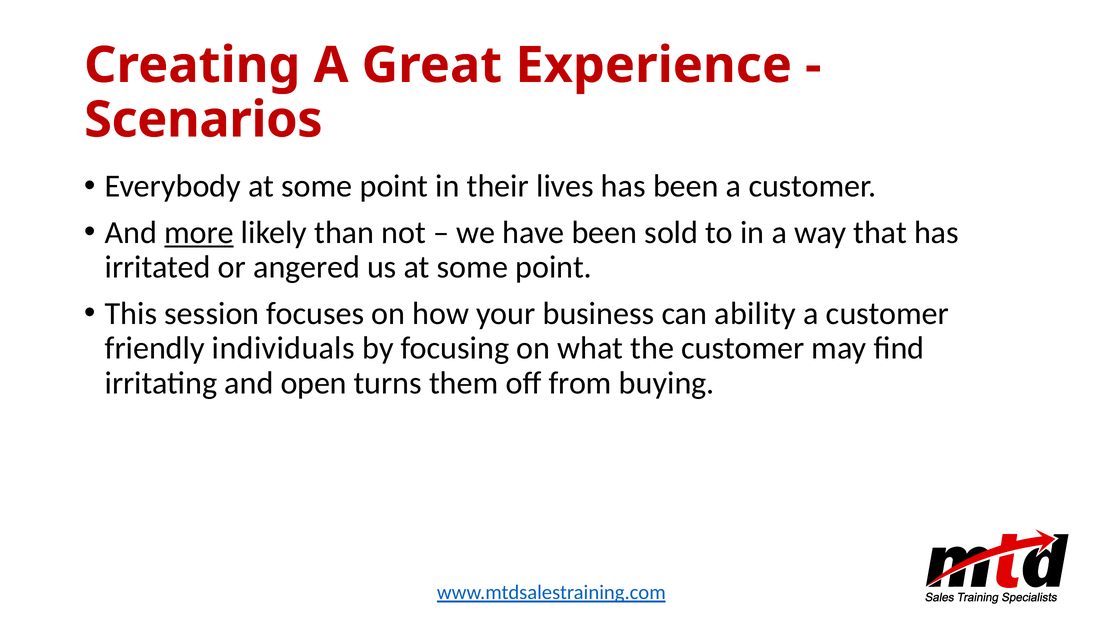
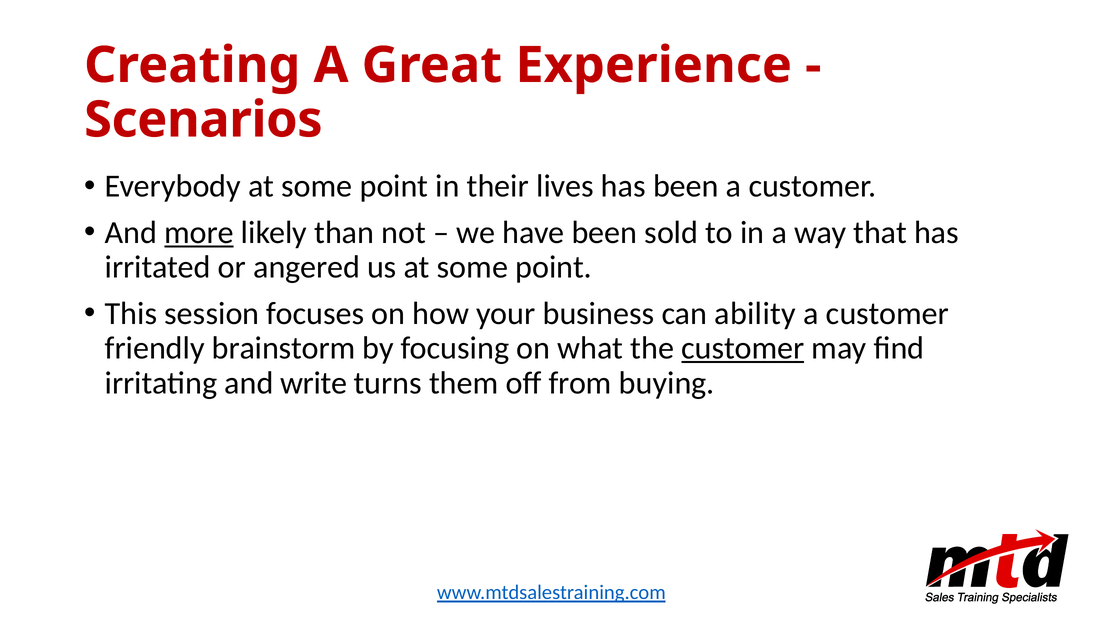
individuals: individuals -> brainstorm
customer at (743, 348) underline: none -> present
open: open -> write
